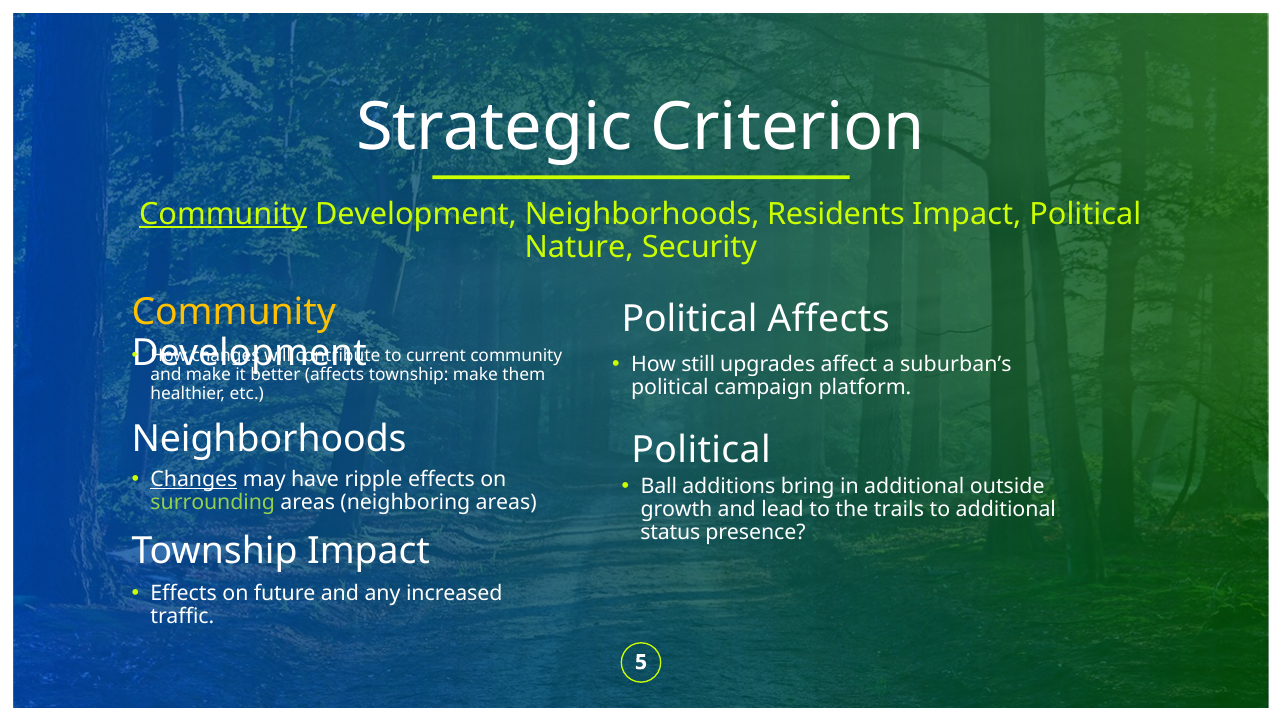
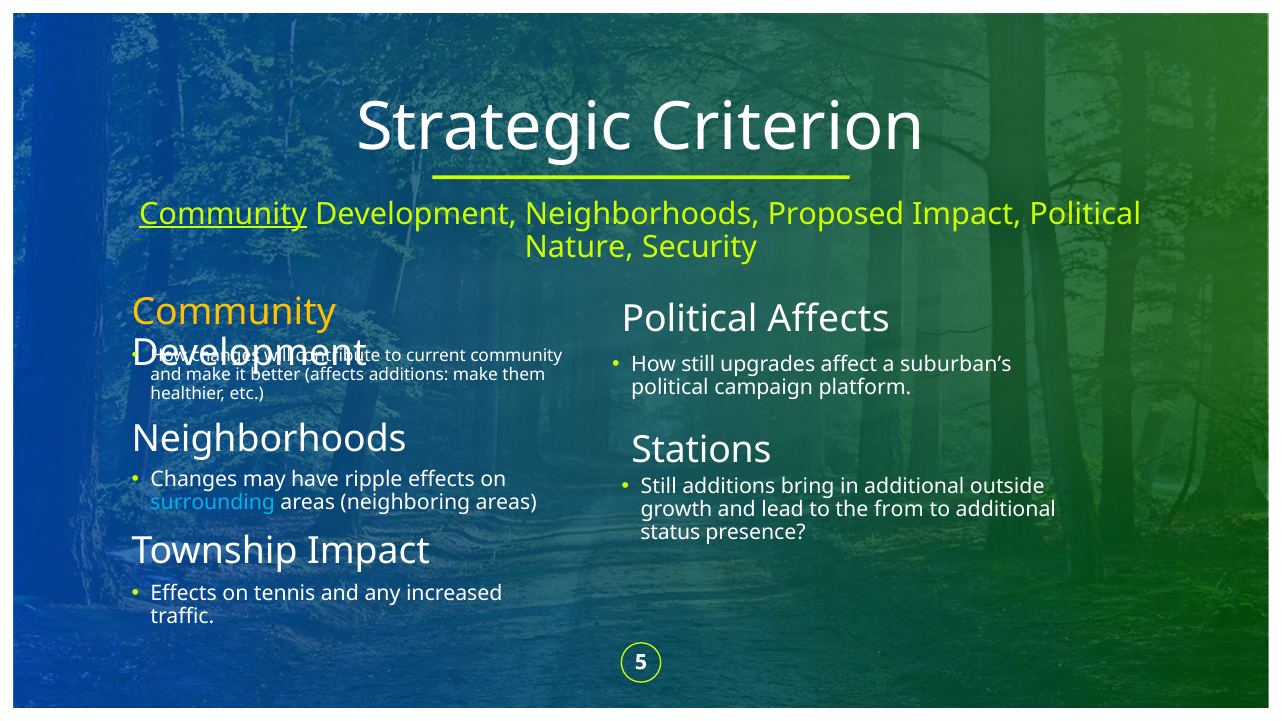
Residents: Residents -> Proposed
township at (409, 375): township -> additions
Political at (701, 450): Political -> Stations
Changes at (194, 480) underline: present -> none
Ball at (659, 486): Ball -> Still
surrounding colour: light green -> light blue
trails: trails -> from
future: future -> tennis
